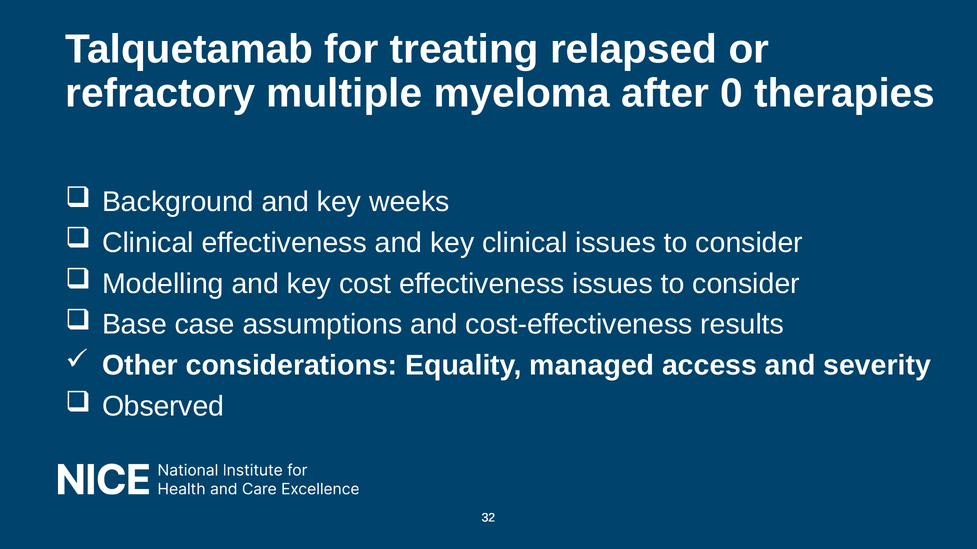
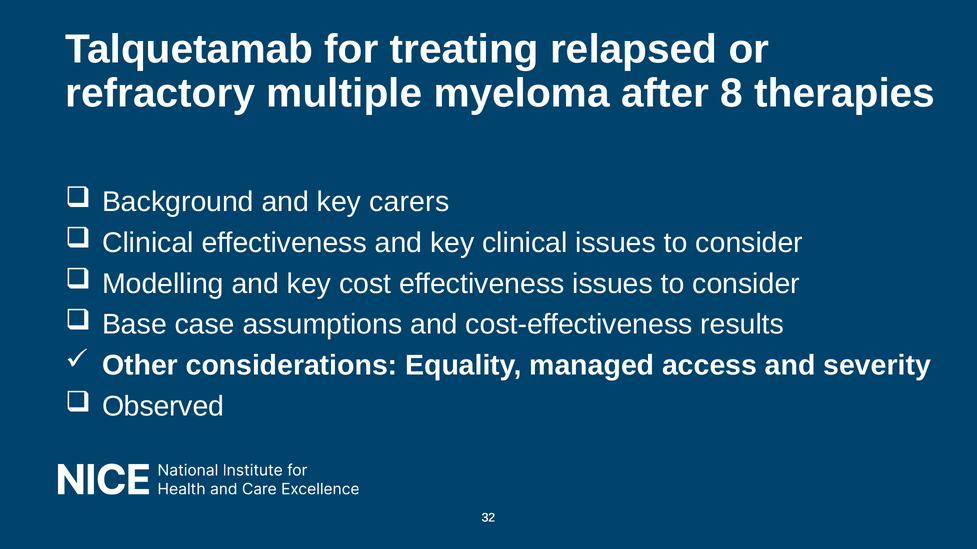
0: 0 -> 8
weeks: weeks -> carers
